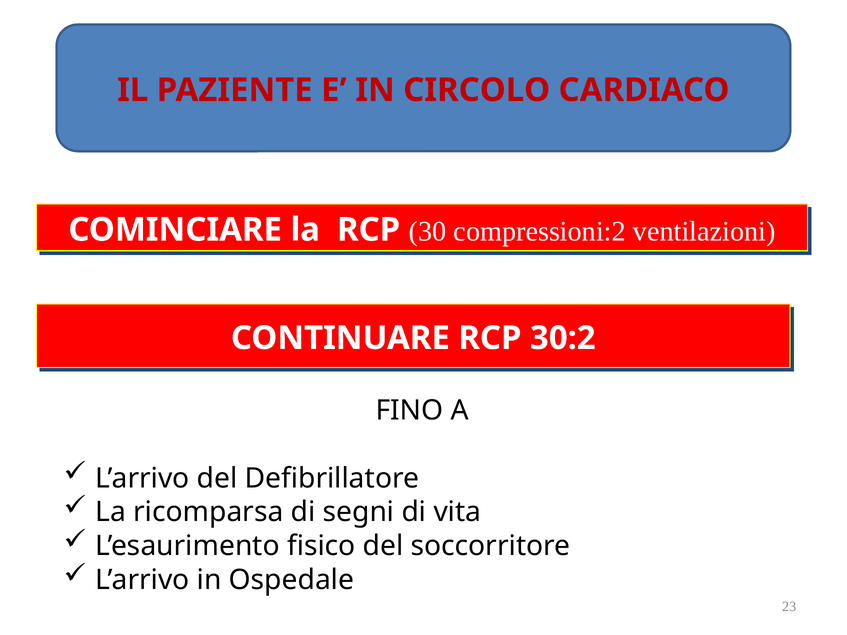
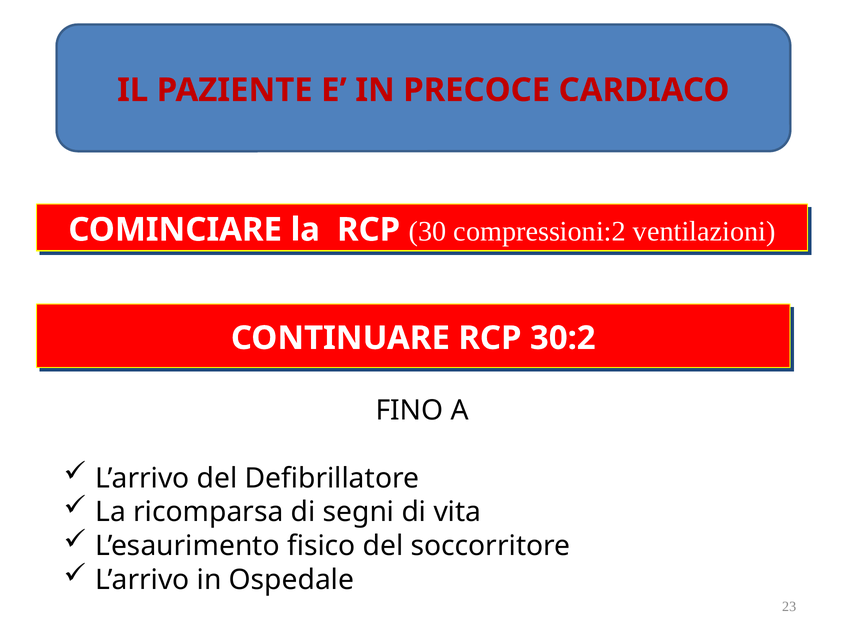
CIRCOLO: CIRCOLO -> PRECOCE
